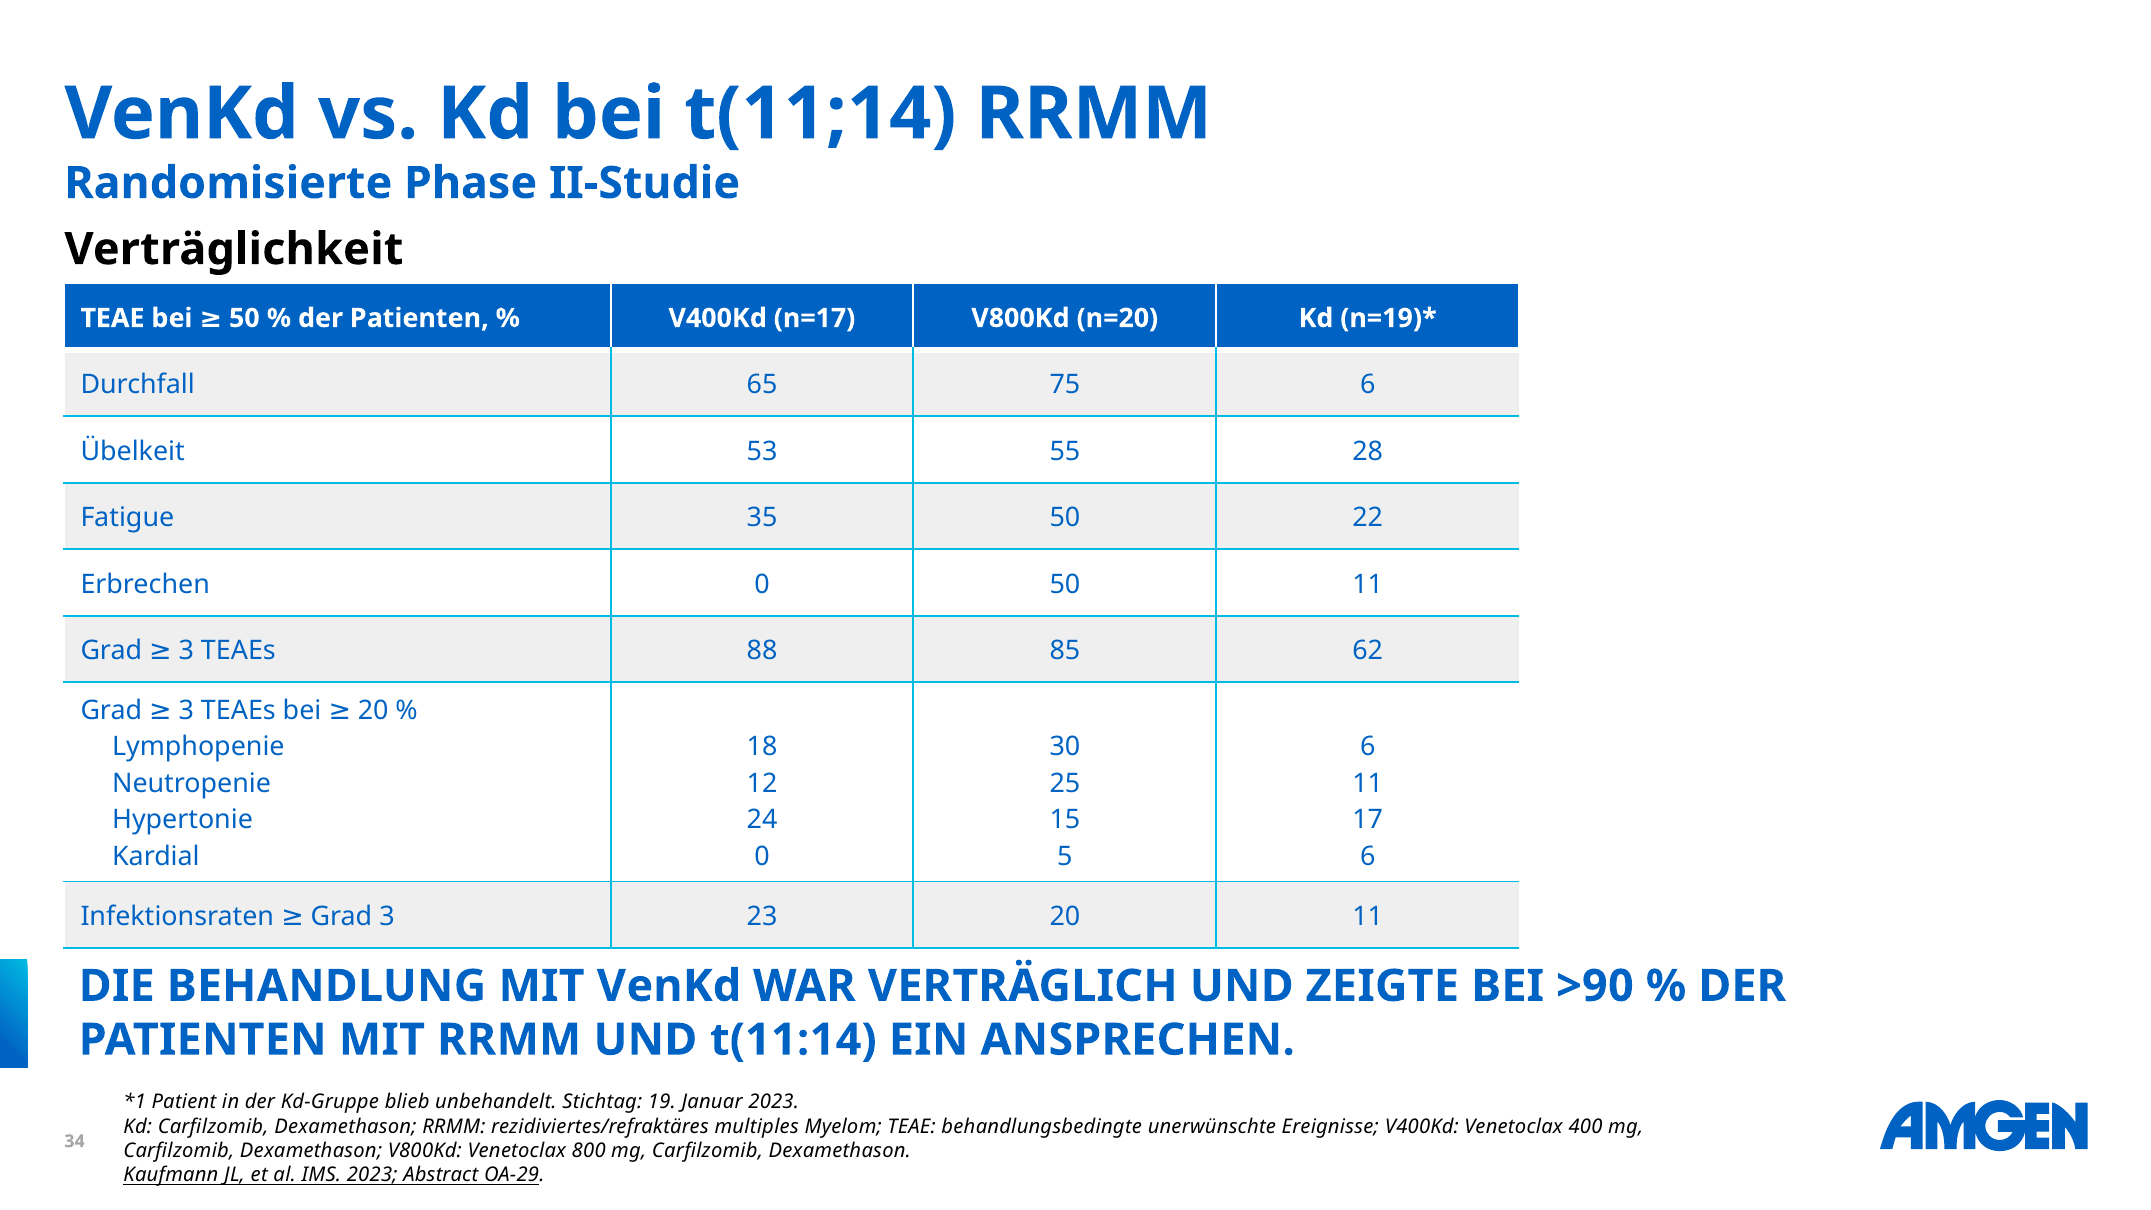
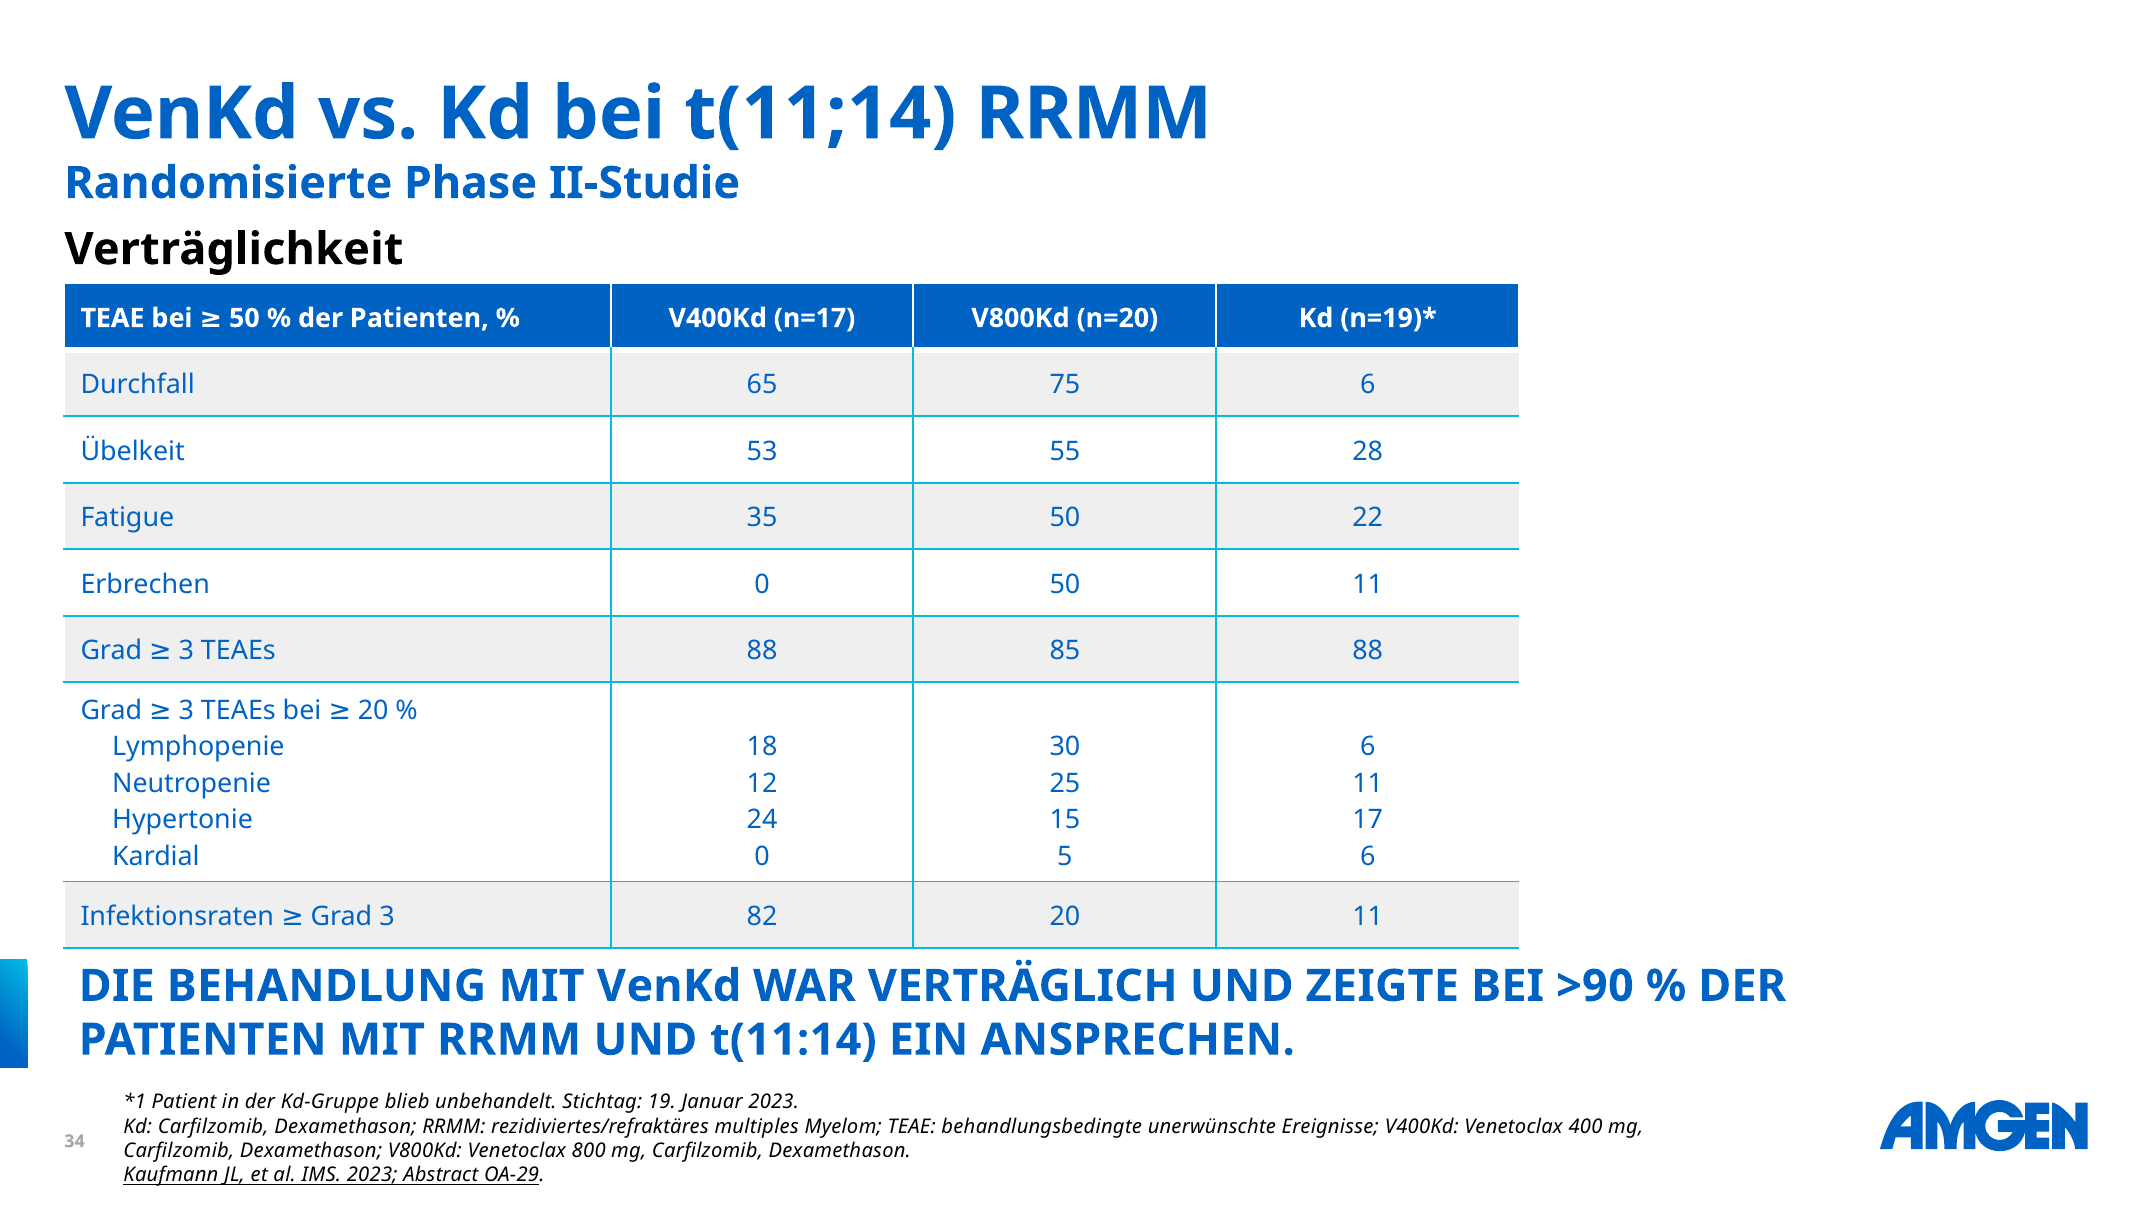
85 62: 62 -> 88
23: 23 -> 82
